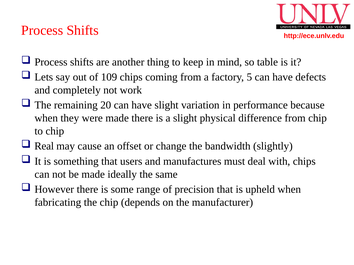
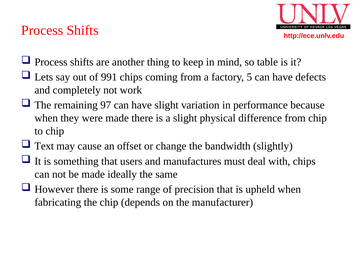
109: 109 -> 991
20: 20 -> 97
Real: Real -> Text
